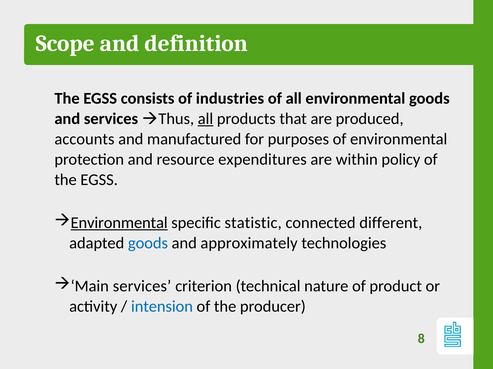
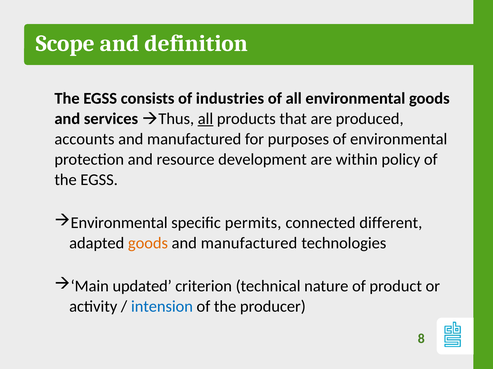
expenditures: expenditures -> development
Environmental at (119, 223) underline: present -> none
statistic: statistic -> permits
goods at (148, 244) colour: blue -> orange
approximately at (249, 244): approximately -> manufactured
Main services: services -> updated
